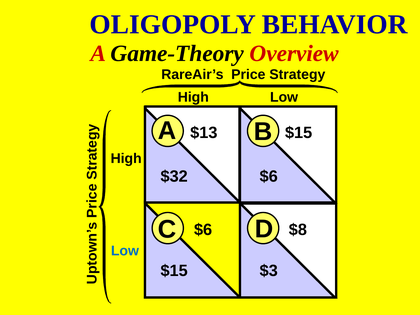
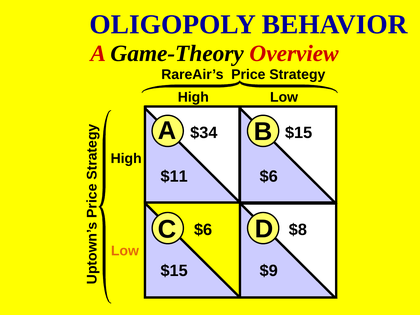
$13: $13 -> $34
$32: $32 -> $11
Low at (125, 251) colour: blue -> orange
$3: $3 -> $9
